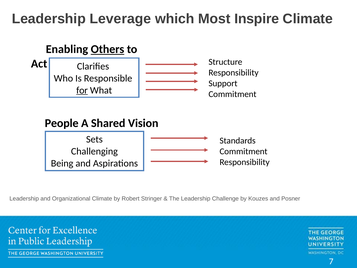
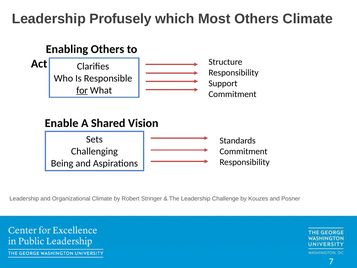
Leverage: Leverage -> Profusely
Most Inspire: Inspire -> Others
Others at (108, 49) underline: present -> none
People: People -> Enable
